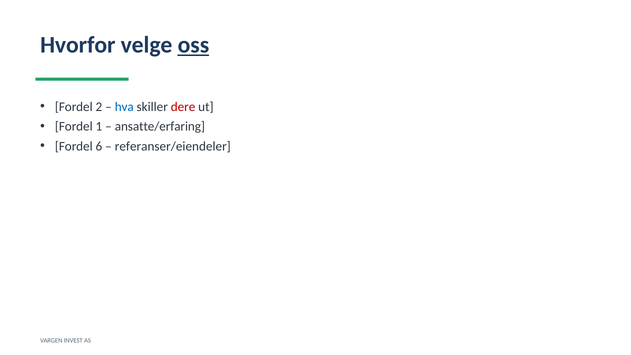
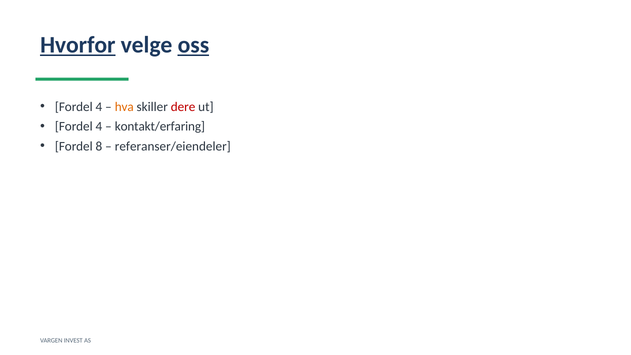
Hvorfor underline: none -> present
2 at (99, 107): 2 -> 4
hva colour: blue -> orange
1 at (99, 127): 1 -> 4
ansatte/erfaring: ansatte/erfaring -> kontakt/erfaring
6: 6 -> 8
